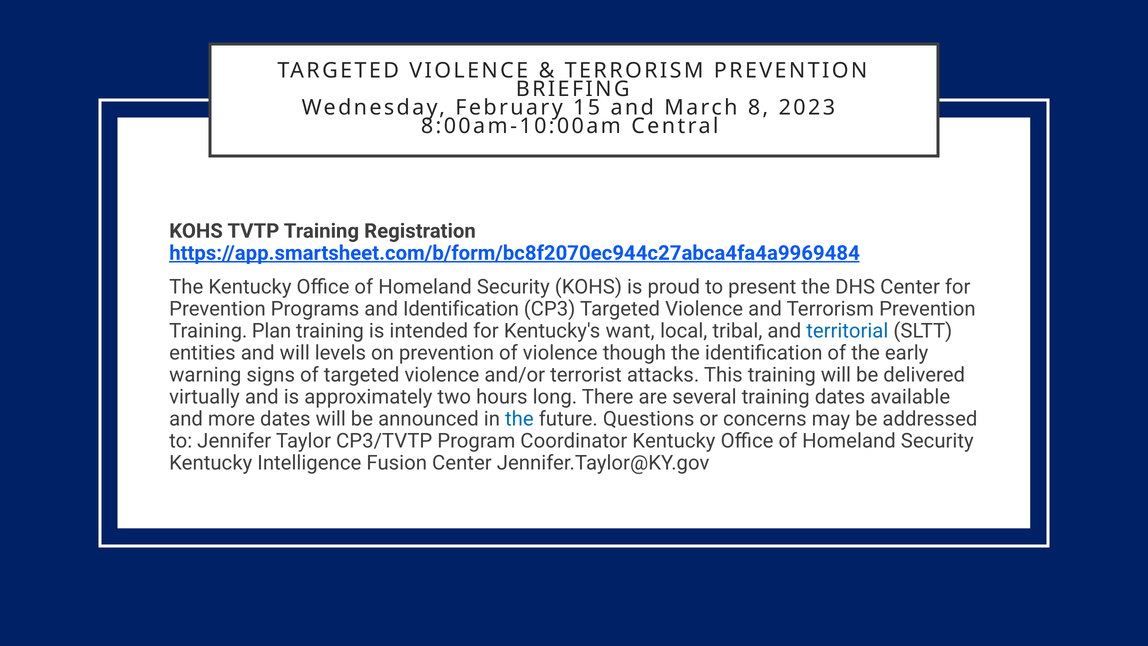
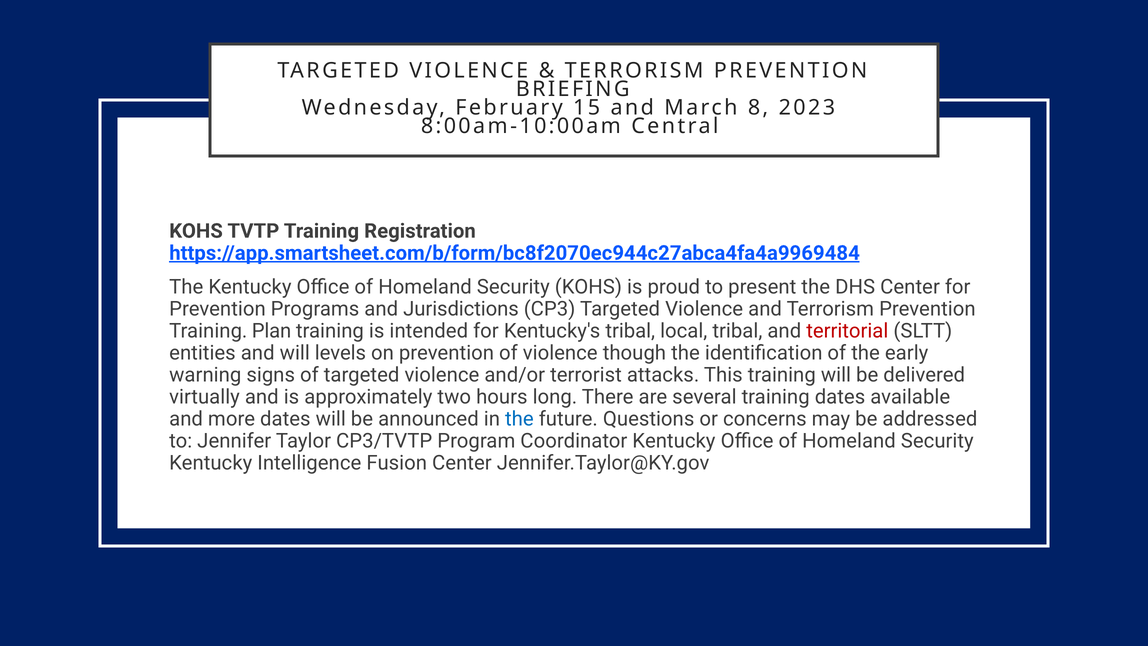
and Identification: Identification -> Jurisdictions
Kentucky's want: want -> tribal
territorial colour: blue -> red
